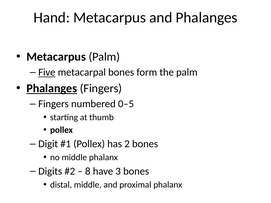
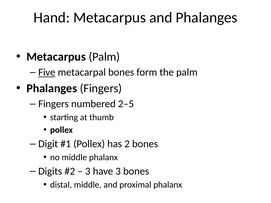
Phalanges at (52, 88) underline: present -> none
0–5: 0–5 -> 2–5
8 at (88, 172): 8 -> 3
